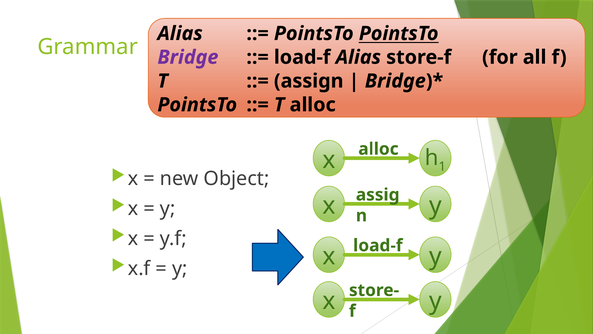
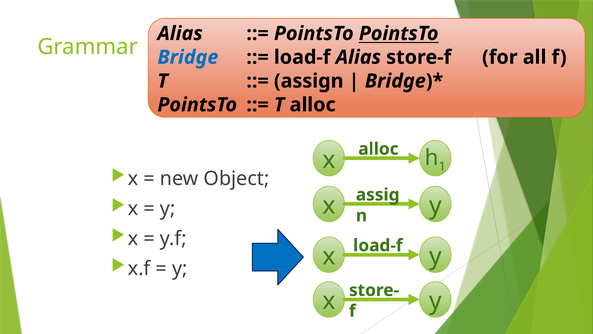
Bridge colour: purple -> blue
